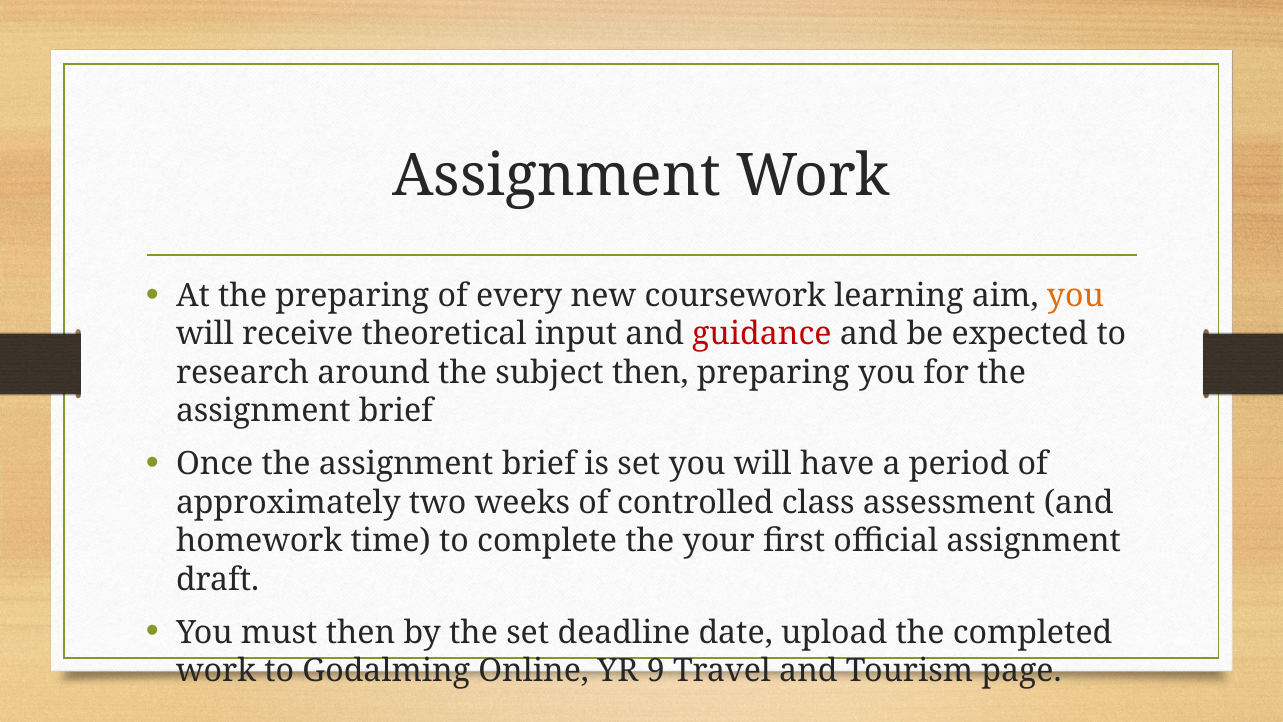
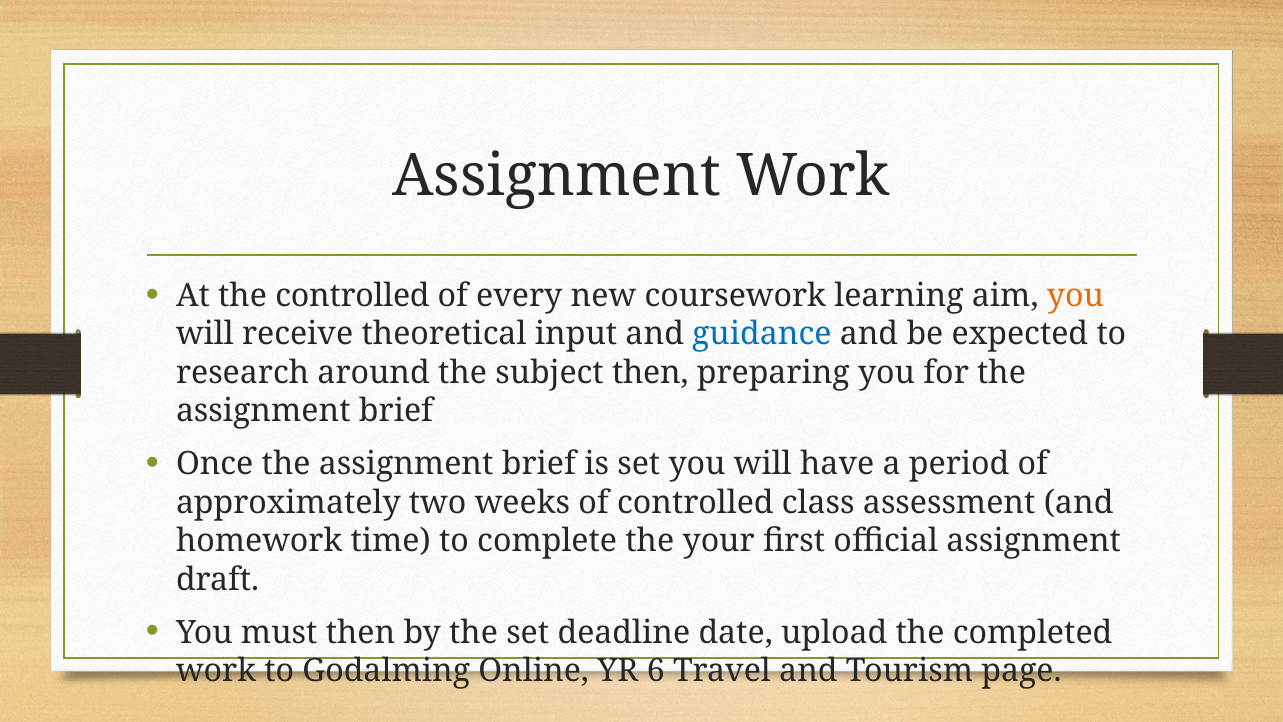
the preparing: preparing -> controlled
guidance colour: red -> blue
9: 9 -> 6
